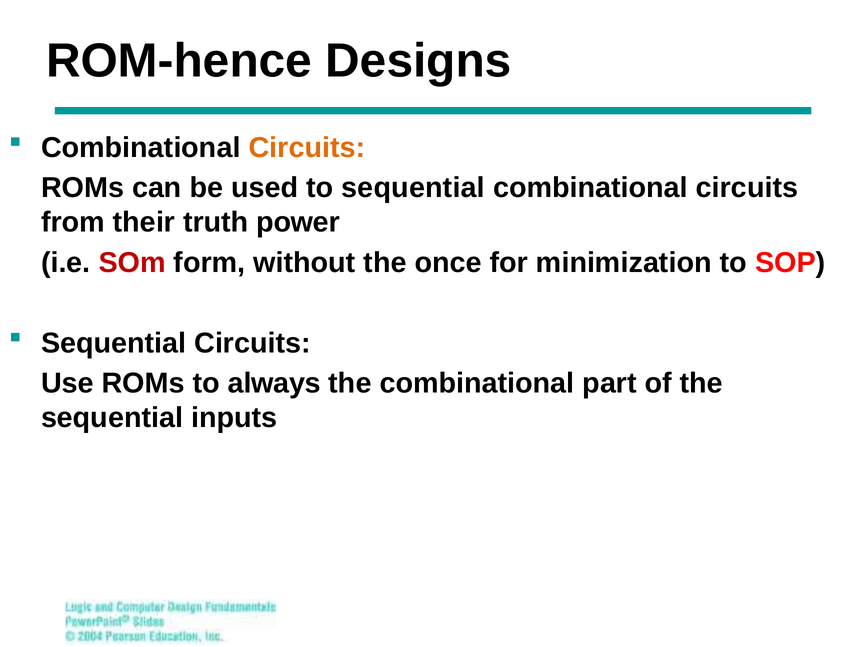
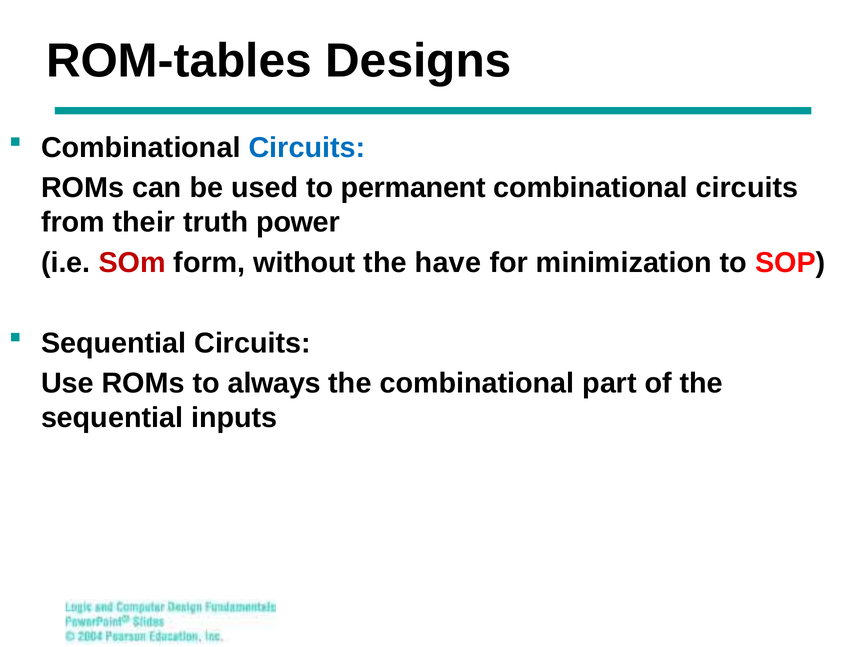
ROM-hence: ROM-hence -> ROM-tables
Circuits at (307, 148) colour: orange -> blue
to sequential: sequential -> permanent
once: once -> have
